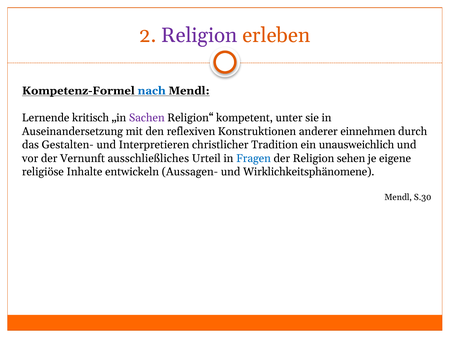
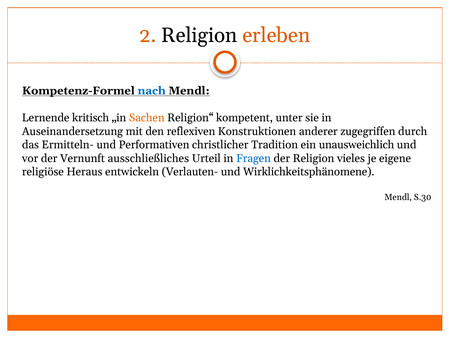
Religion at (199, 35) colour: purple -> black
Sachen colour: purple -> orange
einnehmen: einnehmen -> zugegriffen
Gestalten-: Gestalten- -> Ermitteln-
Interpretieren: Interpretieren -> Performativen
sehen: sehen -> vieles
Inhalte: Inhalte -> Heraus
Aussagen-: Aussagen- -> Verlauten-
